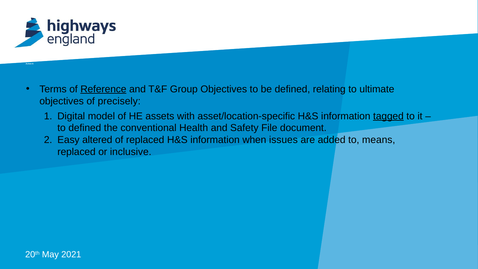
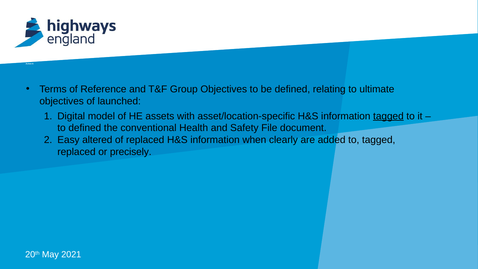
Reference underline: present -> none
precisely: precisely -> launched
issues: issues -> clearly
to means: means -> tagged
inclusive: inclusive -> precisely
